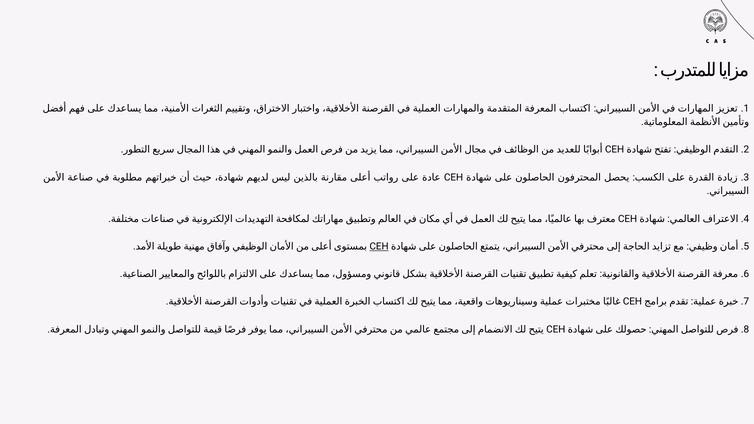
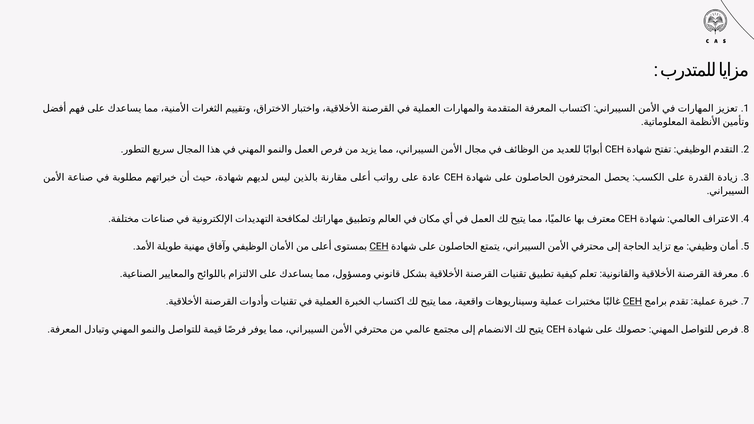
CEH at (632, 302) underline: none -> present
